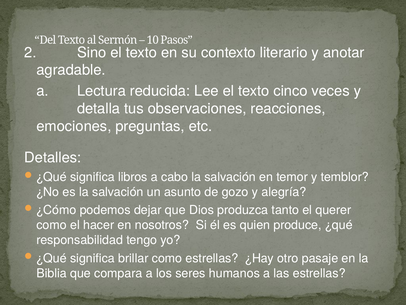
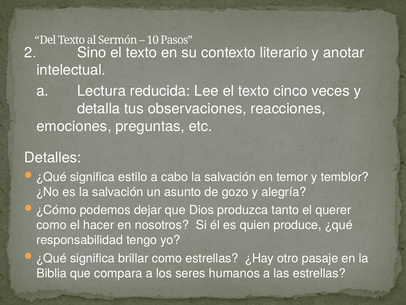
agradable: agradable -> intelectual
libros: libros -> estilo
